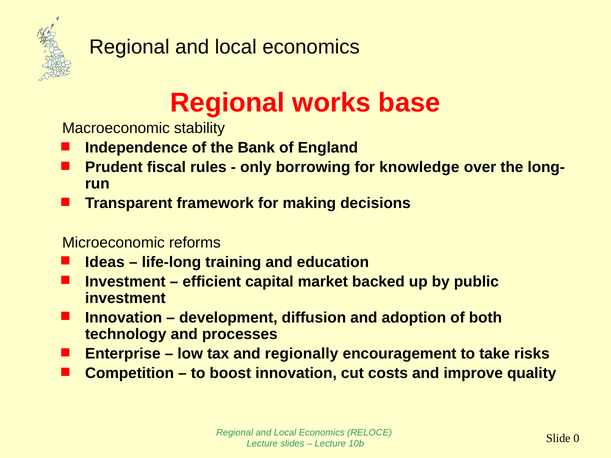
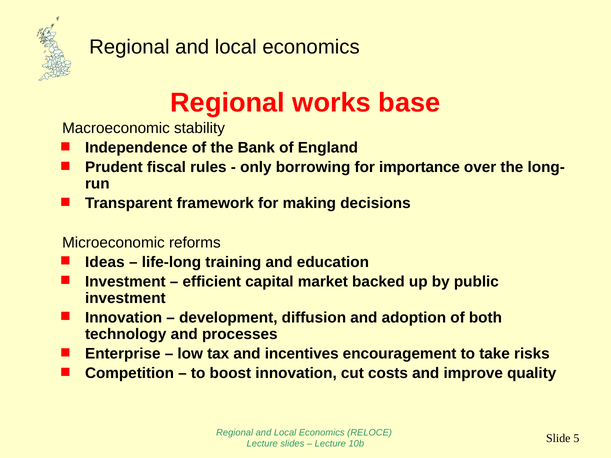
knowledge: knowledge -> importance
regionally: regionally -> incentives
0: 0 -> 5
